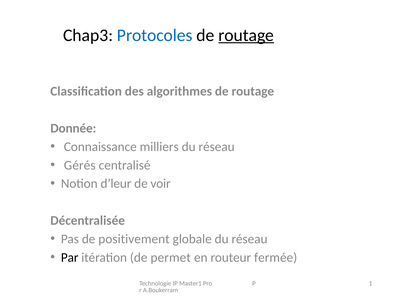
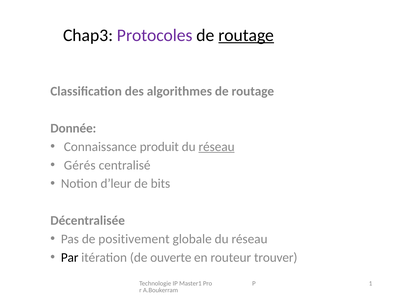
Protocoles colour: blue -> purple
milliers: milliers -> produit
réseau at (217, 147) underline: none -> present
voir: voir -> bits
permet: permet -> ouverte
fermée: fermée -> trouver
